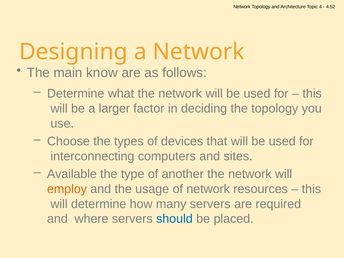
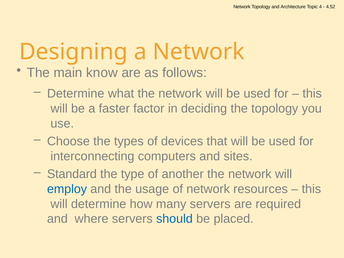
larger: larger -> faster
Available: Available -> Standard
employ colour: orange -> blue
